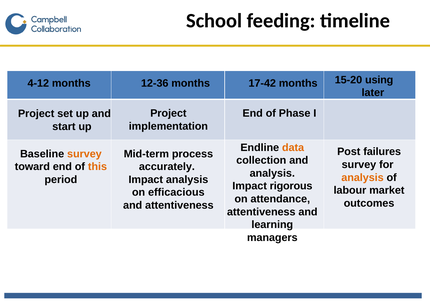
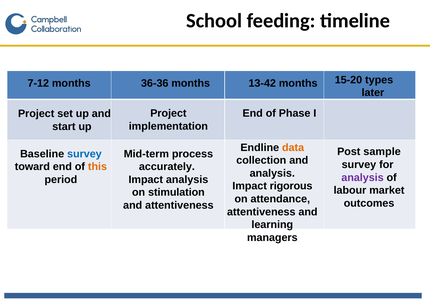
using: using -> types
4-12: 4-12 -> 7-12
12-36: 12-36 -> 36-36
17-42: 17-42 -> 13-42
failures: failures -> sample
survey at (84, 154) colour: orange -> blue
analysis at (363, 178) colour: orange -> purple
efficacious: efficacious -> stimulation
